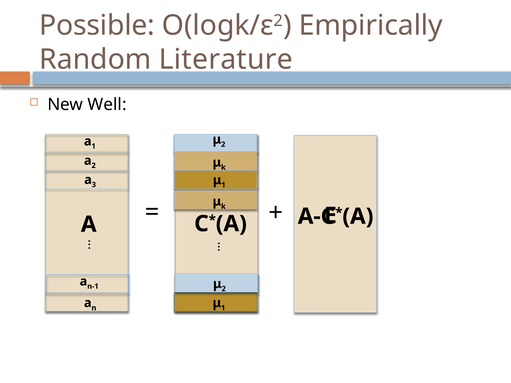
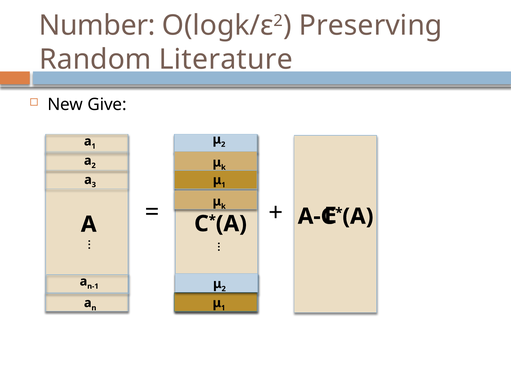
Possible: Possible -> Number
Empirically: Empirically -> Preserving
Well: Well -> Give
